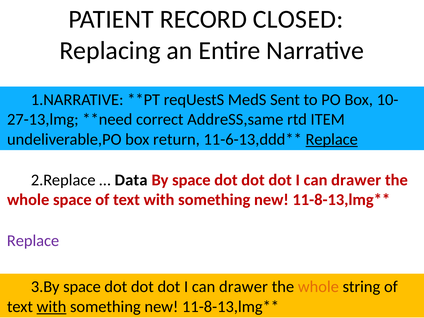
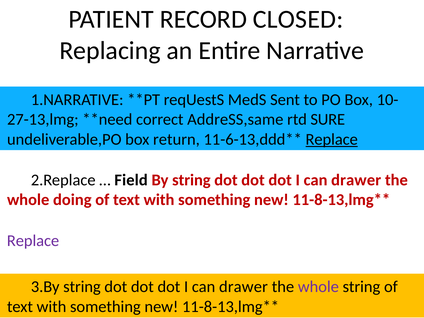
ITEM: ITEM -> SURE
Data: Data -> Field
By space: space -> string
whole space: space -> doing
space at (82, 287): space -> string
whole at (318, 287) colour: orange -> purple
with at (52, 307) underline: present -> none
